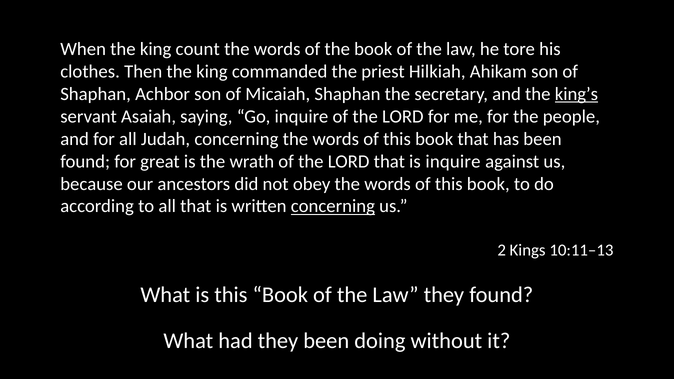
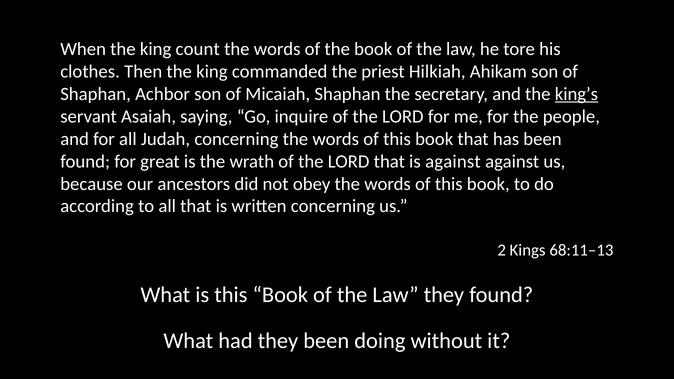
is inquire: inquire -> against
concerning at (333, 206) underline: present -> none
10:11–13: 10:11–13 -> 68:11–13
